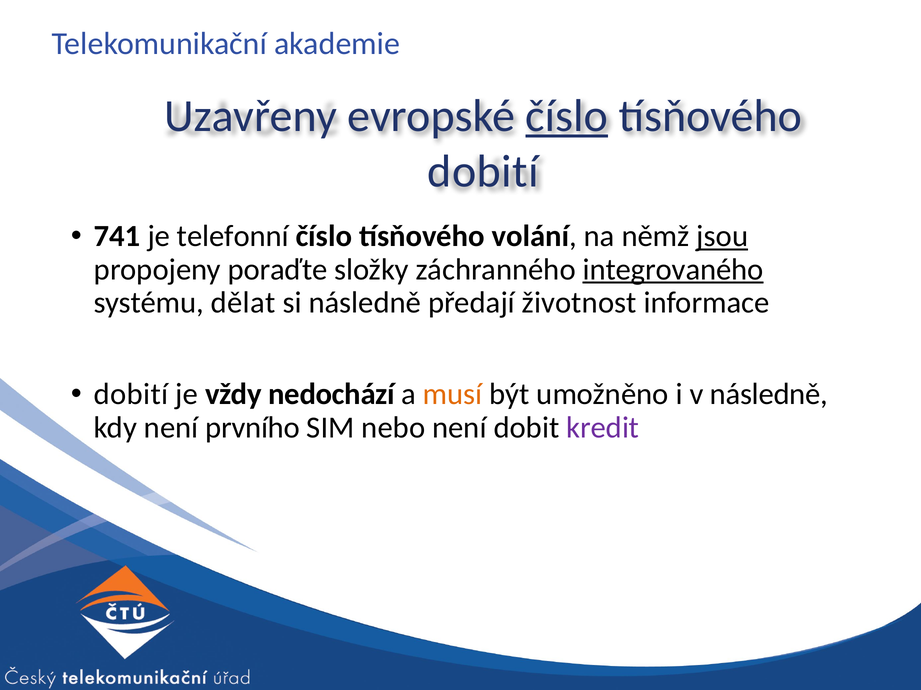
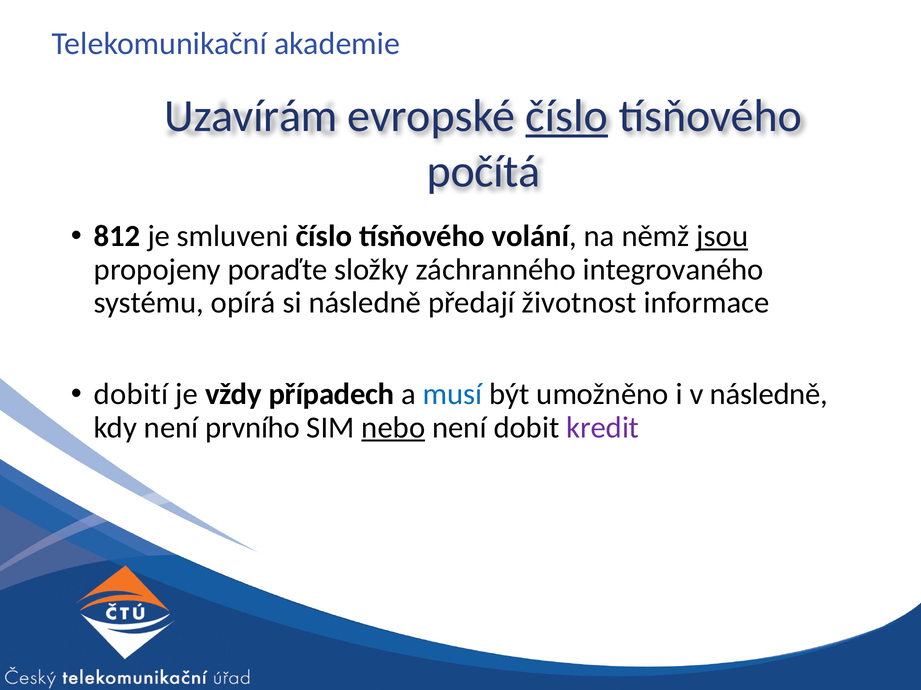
Uzavřeny: Uzavřeny -> Uzavírám
dobití at (483, 172): dobití -> počítá
741: 741 -> 812
telefonní: telefonní -> smluveni
integrovaného underline: present -> none
dělat: dělat -> opírá
nedochází: nedochází -> případech
musí colour: orange -> blue
nebo underline: none -> present
